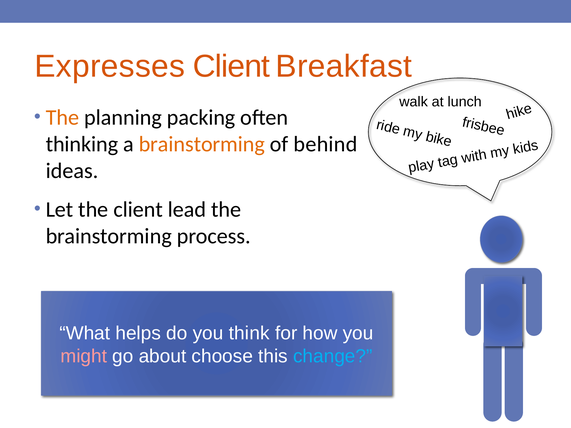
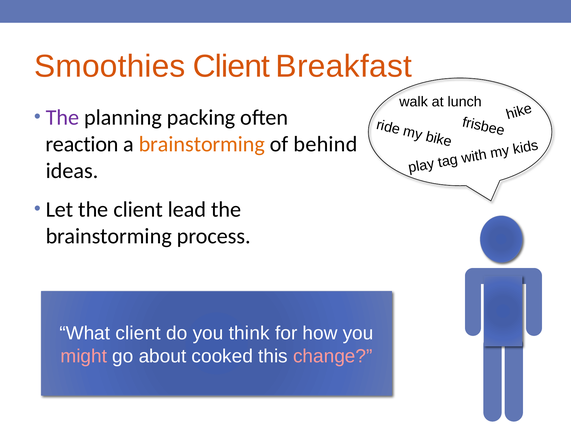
Expresses: Expresses -> Smoothies
The at (62, 118) colour: orange -> purple
thinking: thinking -> reaction
What helps: helps -> client
choose: choose -> cooked
change colour: light blue -> pink
